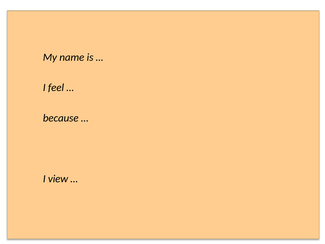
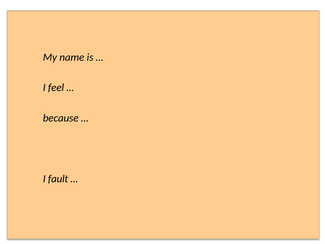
view: view -> fault
